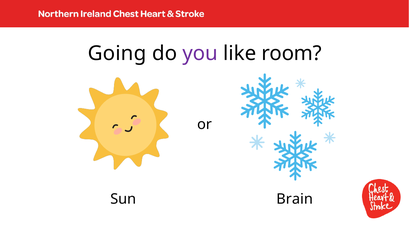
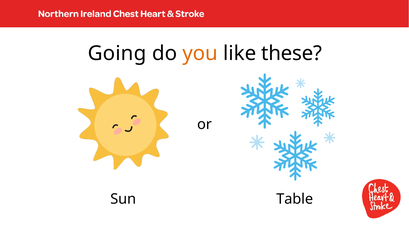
you colour: purple -> orange
room: room -> these
Brain: Brain -> Table
